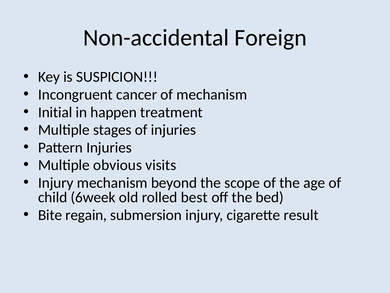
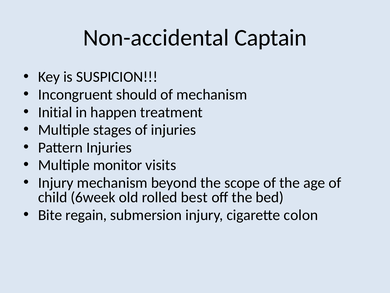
Foreign: Foreign -> Captain
cancer: cancer -> should
obvious: obvious -> monitor
result: result -> colon
